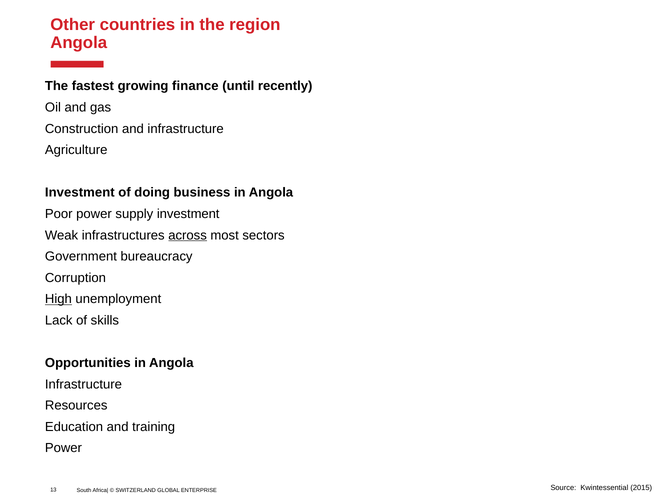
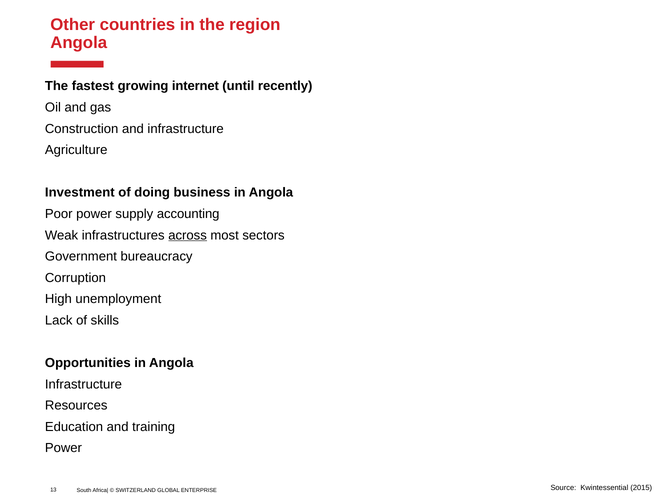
finance: finance -> internet
supply investment: investment -> accounting
High underline: present -> none
